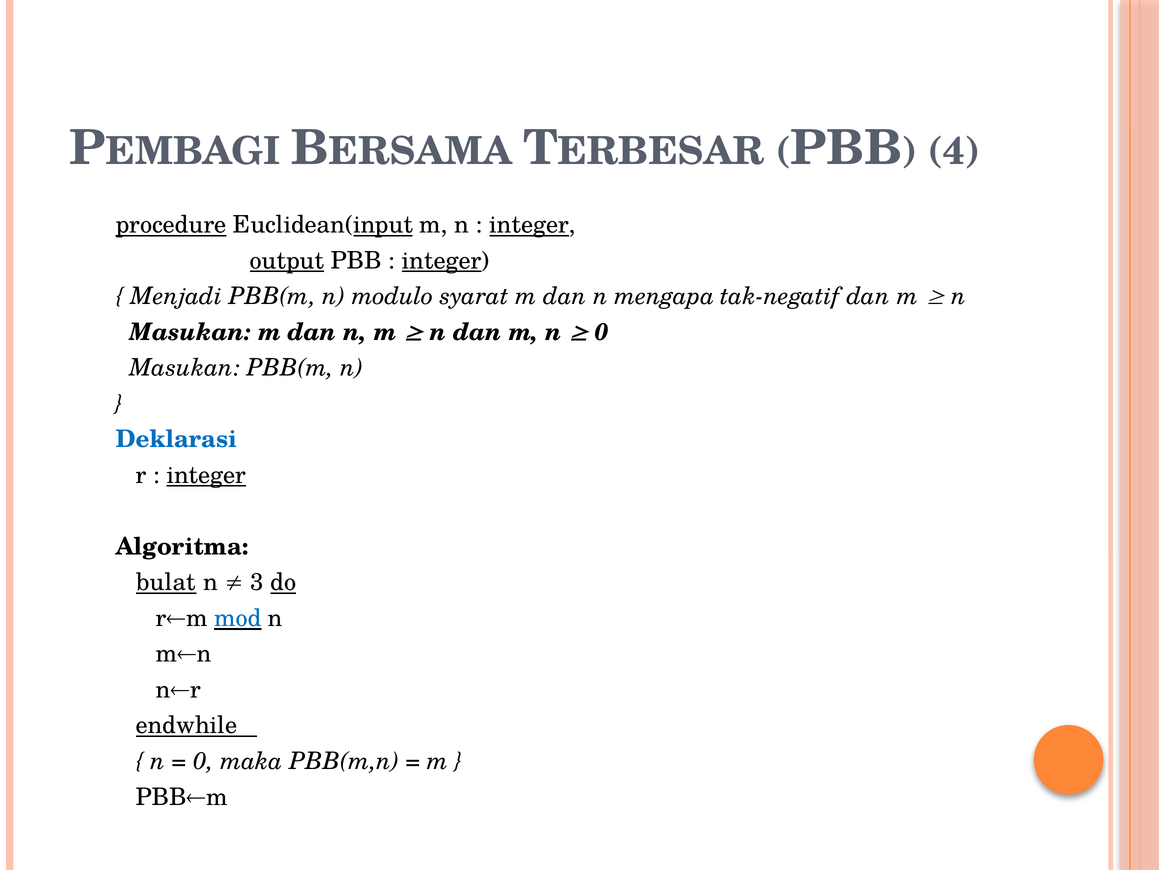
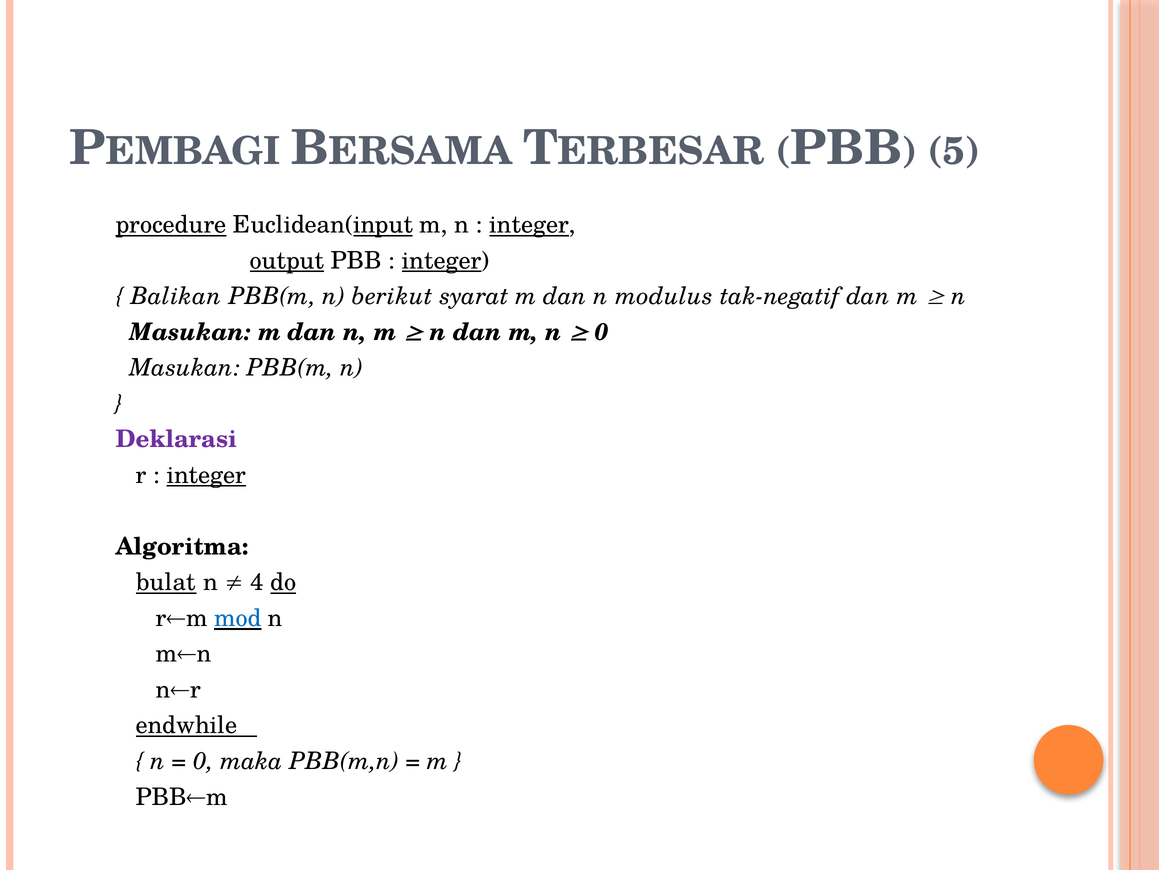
4: 4 -> 5
Menjadi: Menjadi -> Balikan
modulo: modulo -> berikut
mengapa: mengapa -> modulus
Deklarasi colour: blue -> purple
3: 3 -> 4
